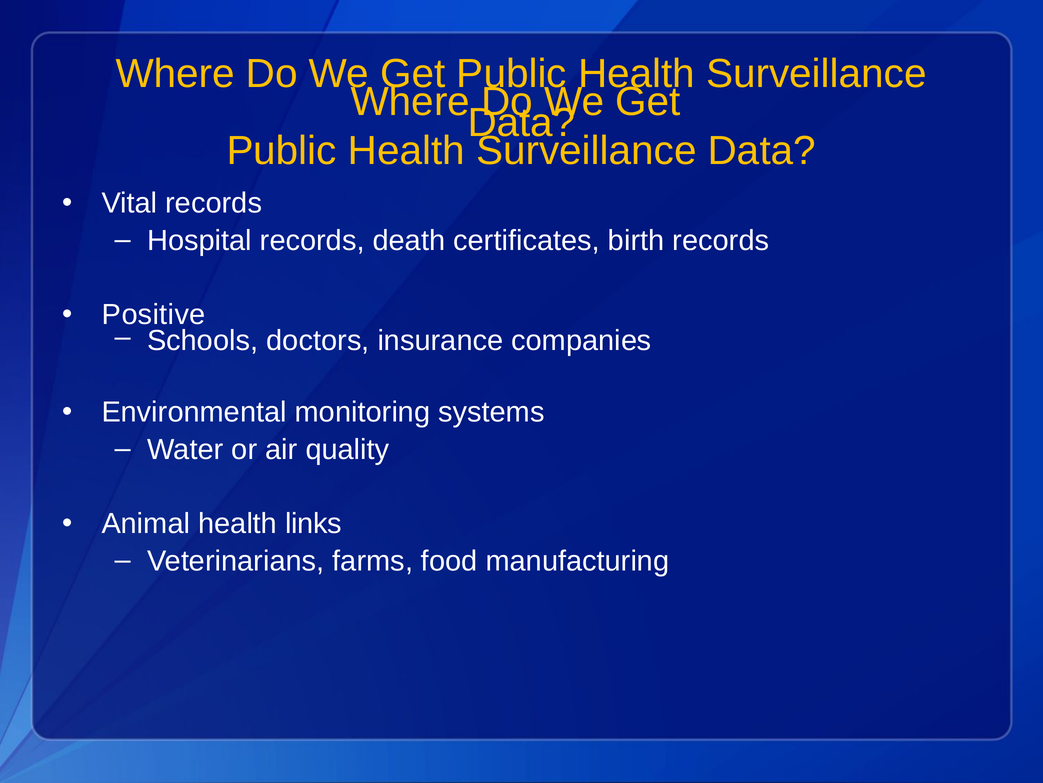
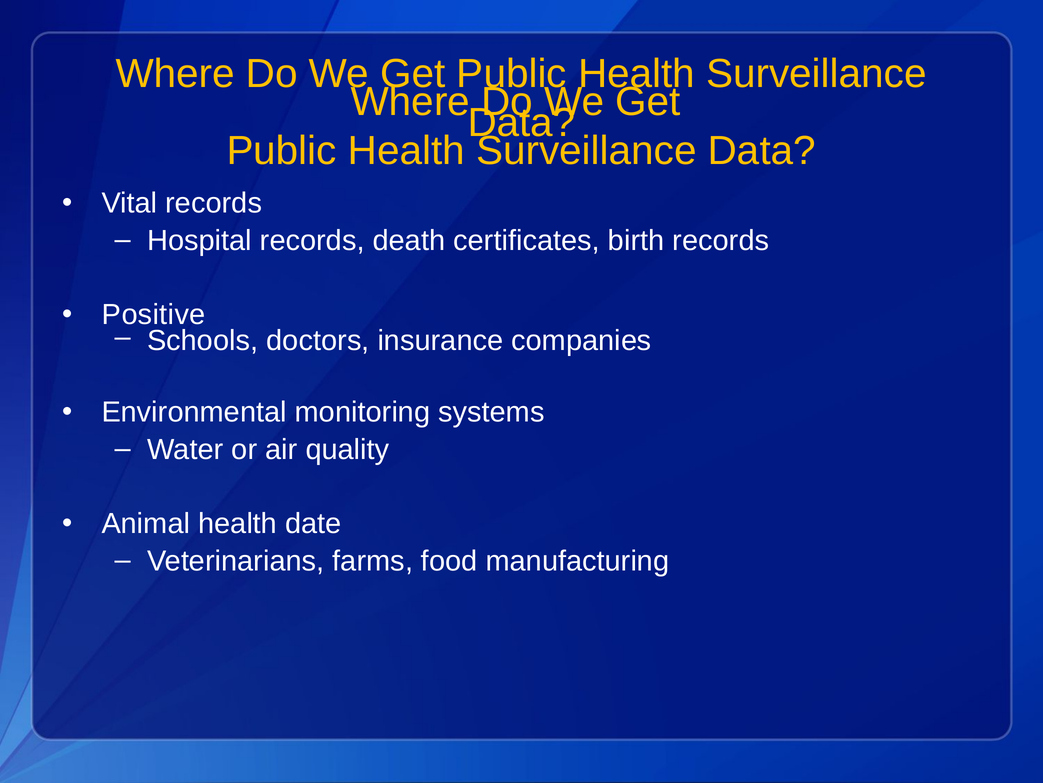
links: links -> date
